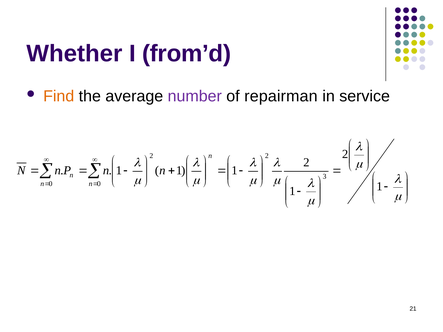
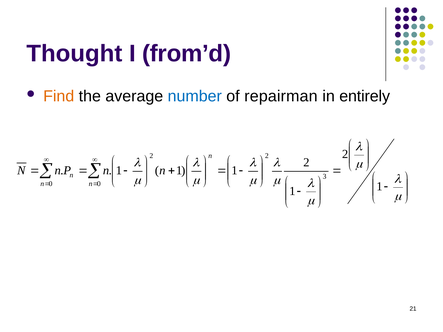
Whether: Whether -> Thought
number colour: purple -> blue
service: service -> entirely
